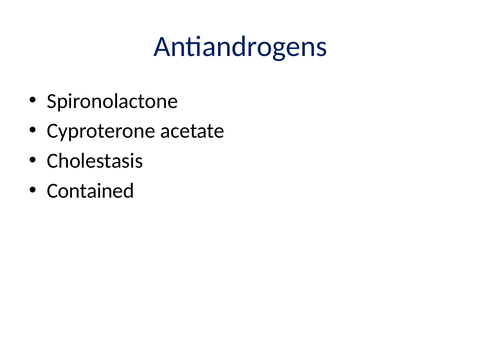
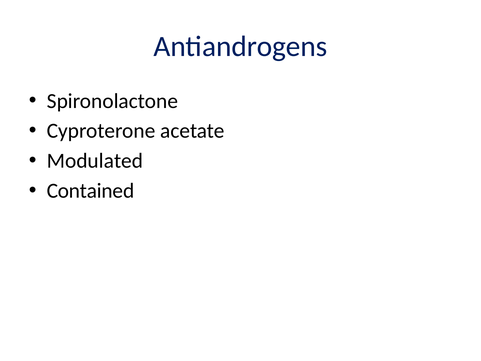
Cholestasis: Cholestasis -> Modulated
